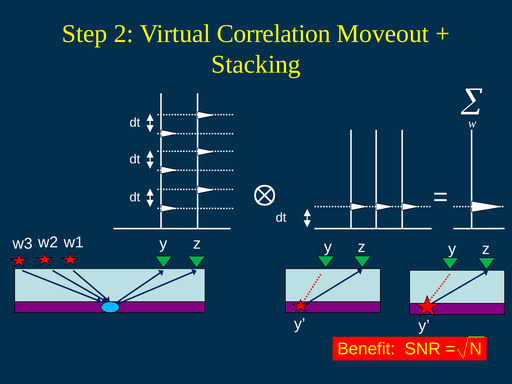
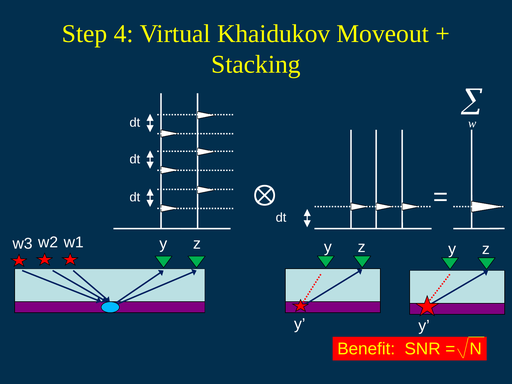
2: 2 -> 4
Correlation: Correlation -> Khaidukov
